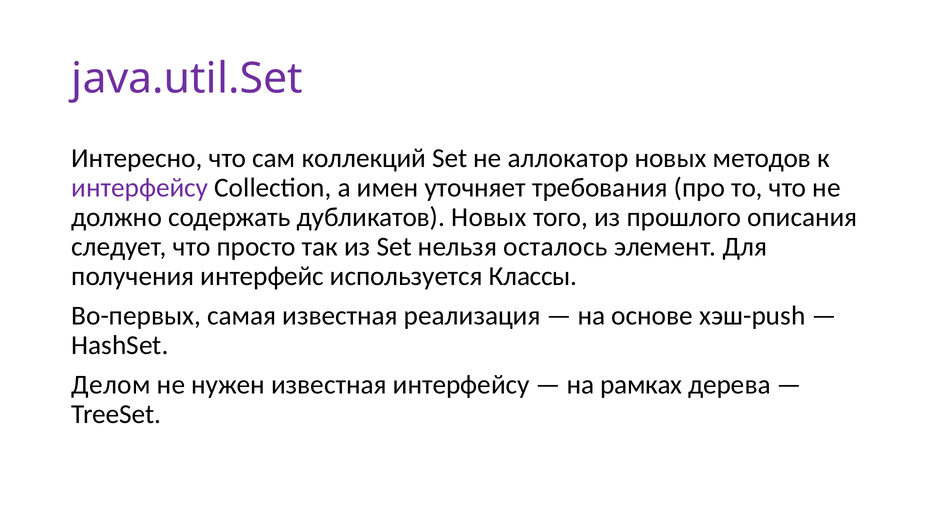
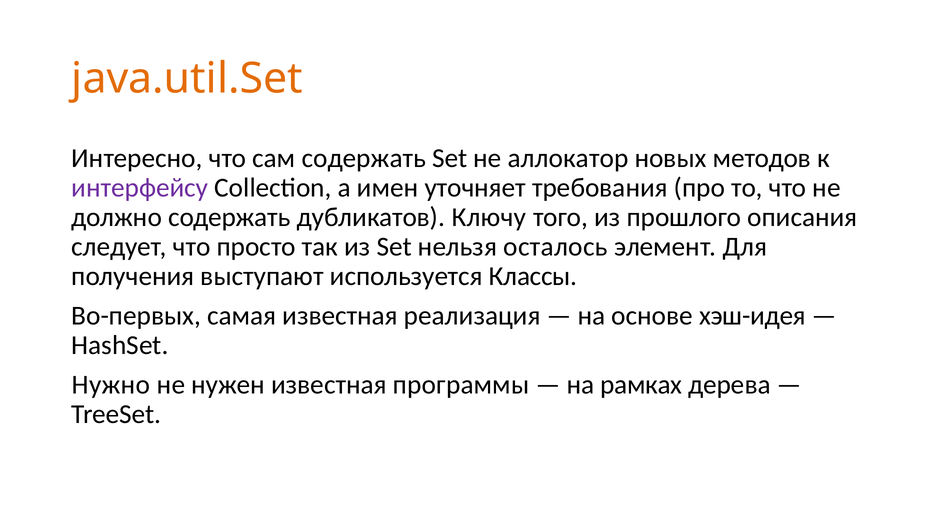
java.util.Set colour: purple -> orange
сам коллекций: коллекций -> содержать
дубликатов Новых: Новых -> Ключу
интерфейс: интерфейс -> выступают
хэш-push: хэш-push -> хэш-идея
Делом: Делом -> Нужно
известная интерфейсу: интерфейсу -> программы
